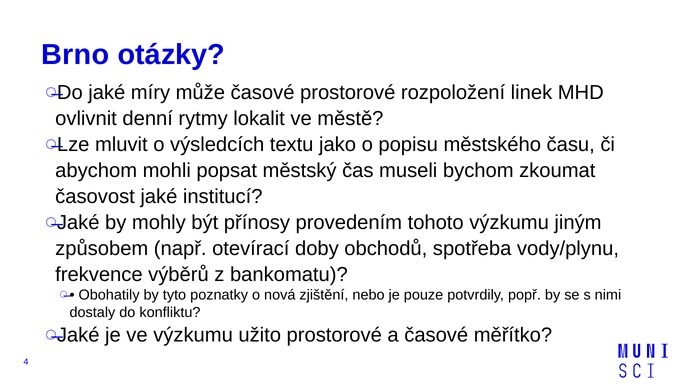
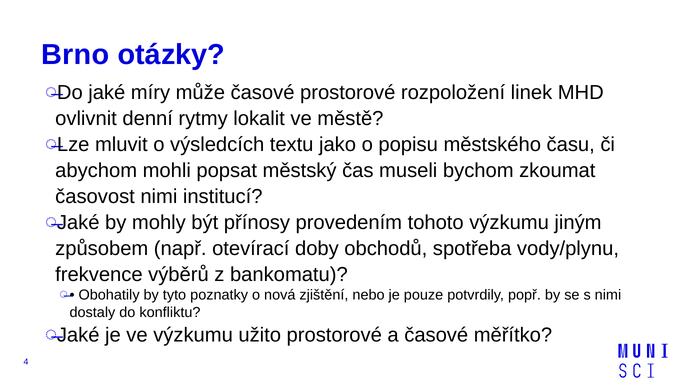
časovost jaké: jaké -> nimi
